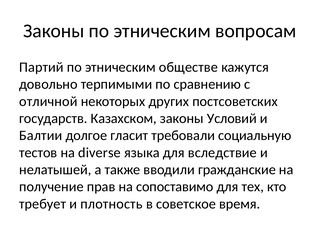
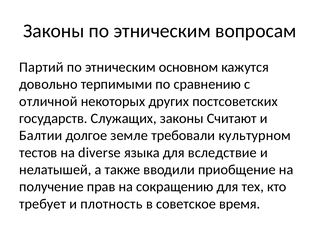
обществе: обществе -> основном
Казахском: Казахском -> Служащих
Условий: Условий -> Считают
гласит: гласит -> земле
социальную: социальную -> культурном
гражданские: гражданские -> приобщение
сопоставимо: сопоставимо -> сокращению
